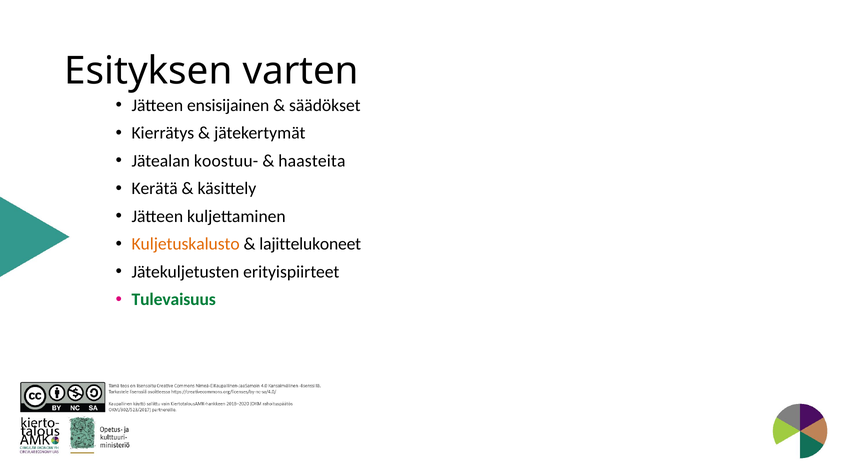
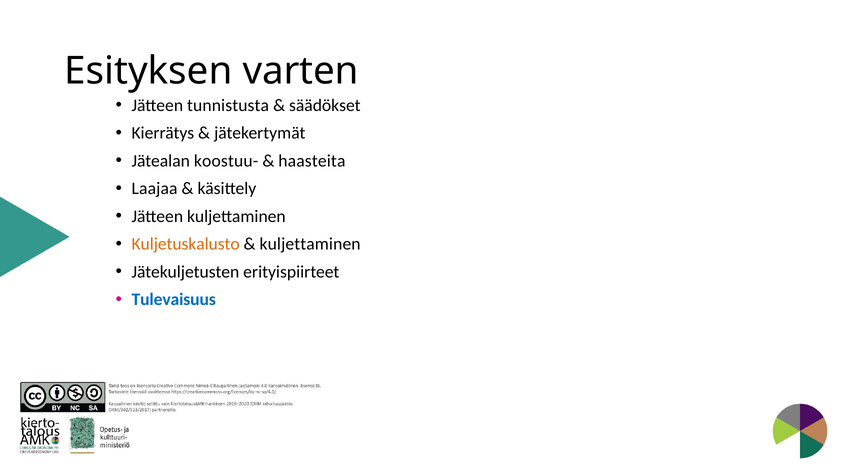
ensisijainen: ensisijainen -> tunnistusta
Kerätä: Kerätä -> Laajaa
lajittelukoneet at (310, 244): lajittelukoneet -> kuljettaminen
Tulevaisuus colour: green -> blue
